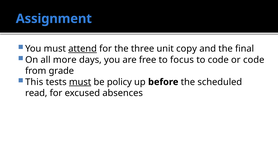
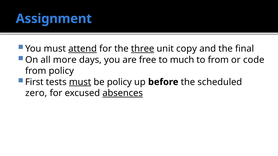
three underline: none -> present
focus: focus -> much
to code: code -> from
from grade: grade -> policy
This: This -> First
read: read -> zero
absences underline: none -> present
